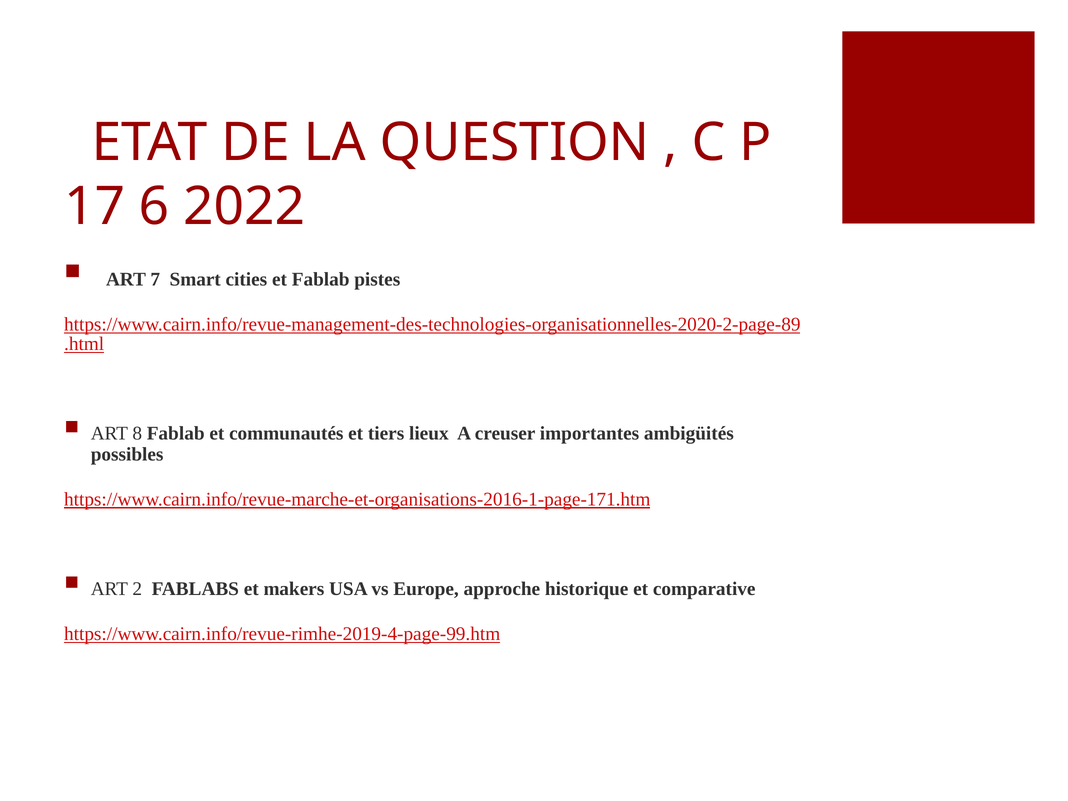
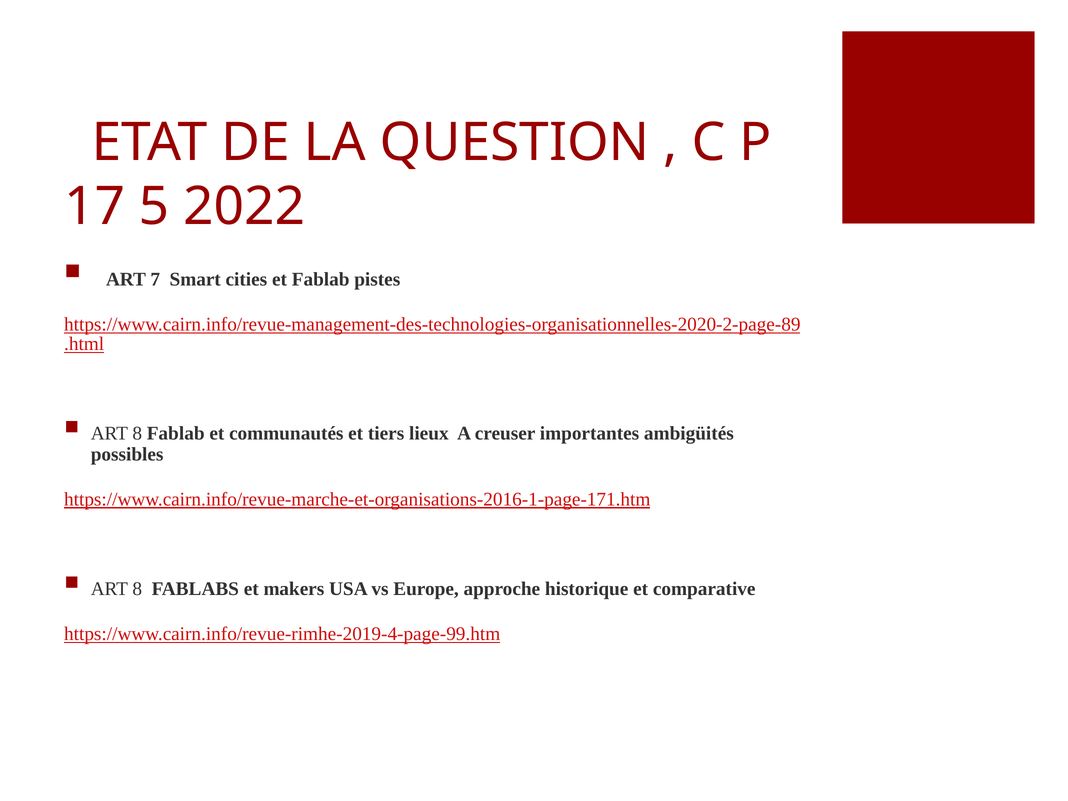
6: 6 -> 5
2 at (137, 589): 2 -> 8
